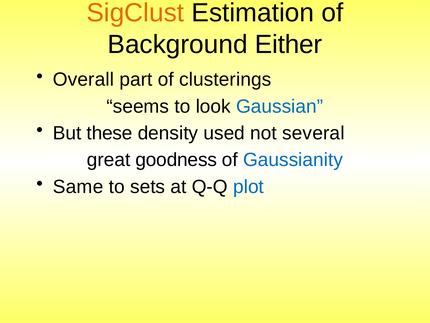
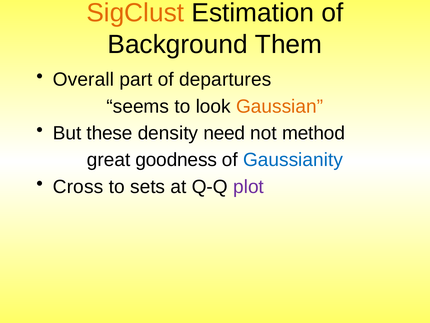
Either: Either -> Them
clusterings: clusterings -> departures
Gaussian colour: blue -> orange
used: used -> need
several: several -> method
Same: Same -> Cross
plot colour: blue -> purple
